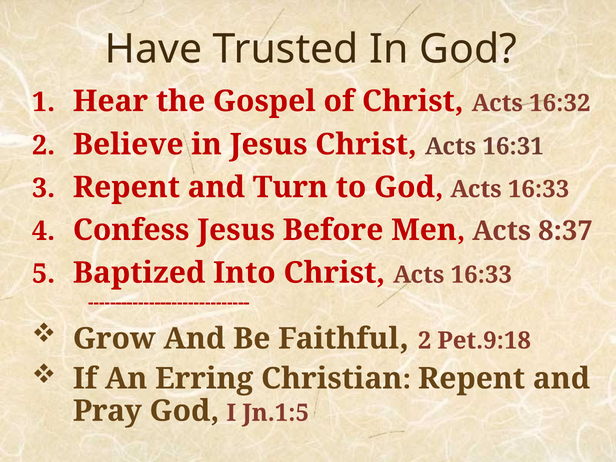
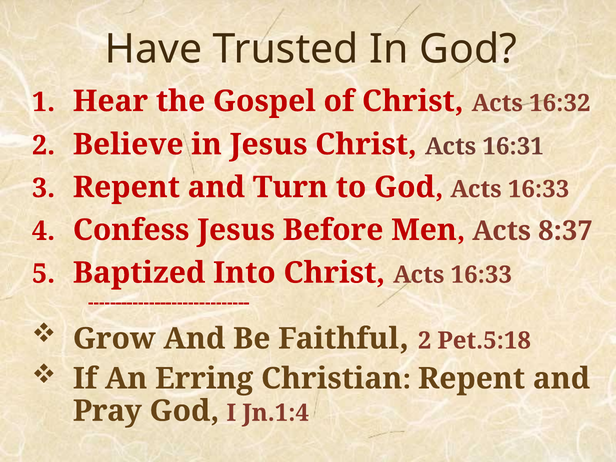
Pet.9:18: Pet.9:18 -> Pet.5:18
Jn.1:5: Jn.1:5 -> Jn.1:4
